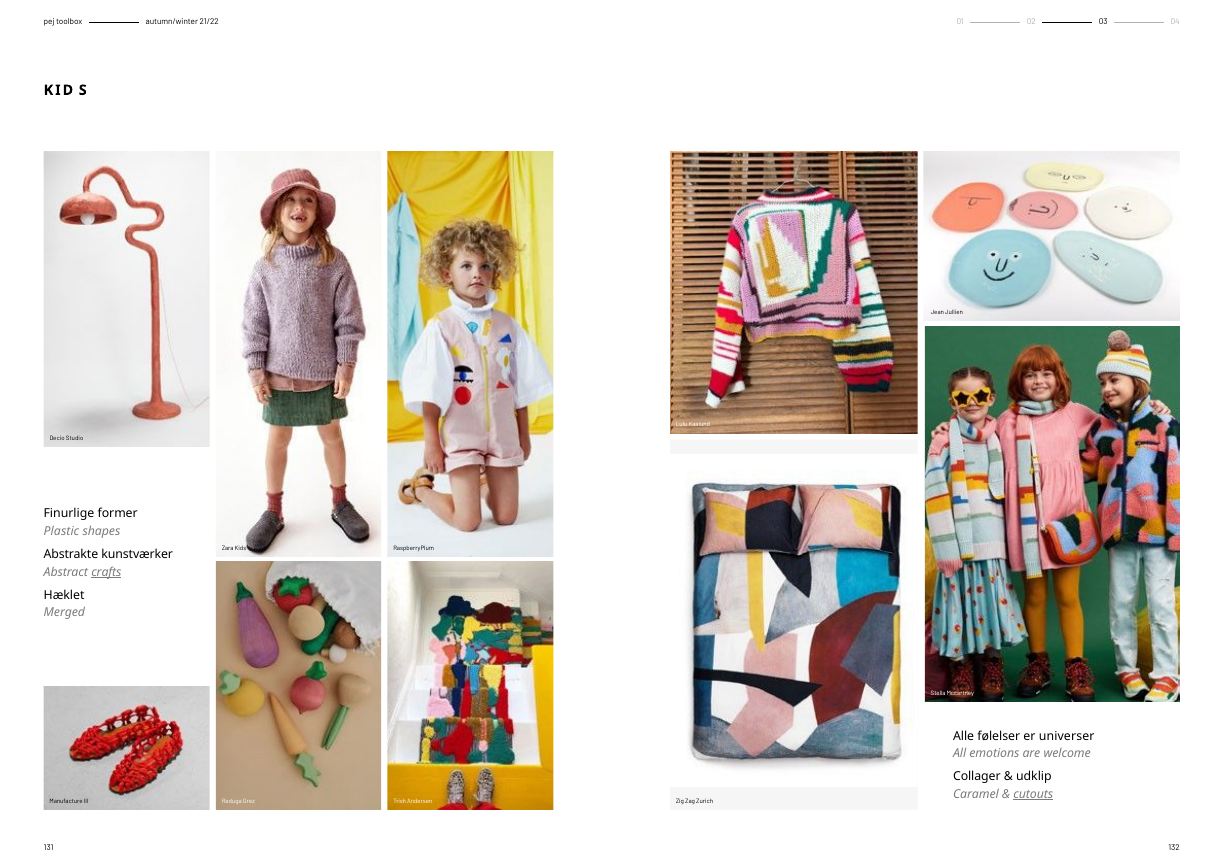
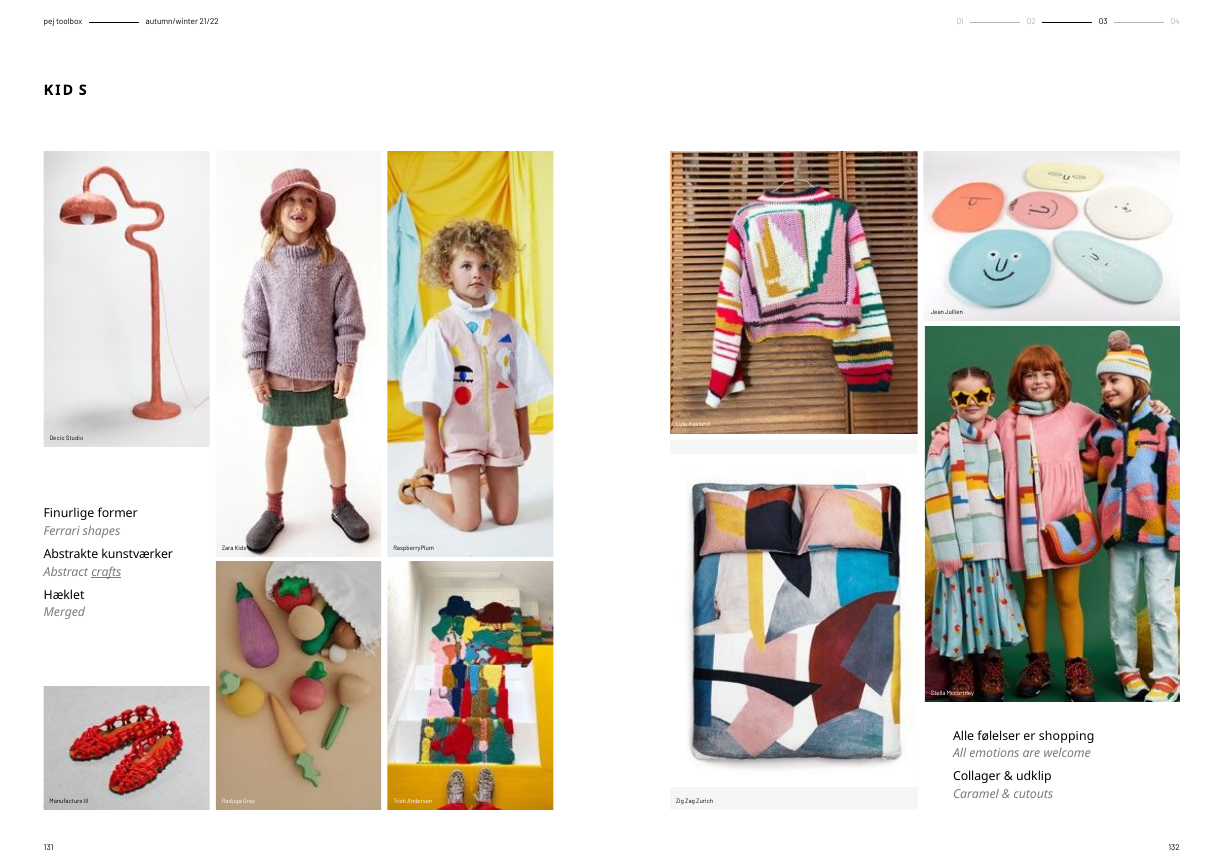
Plastic: Plastic -> Ferrari
universer: universer -> shopping
cutouts underline: present -> none
